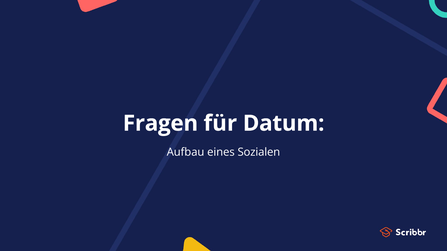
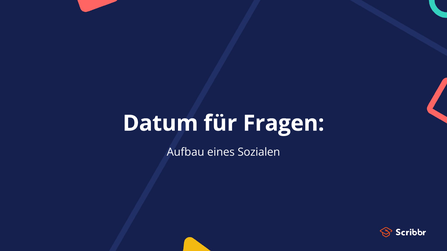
Fragen: Fragen -> Datum
Datum: Datum -> Fragen
